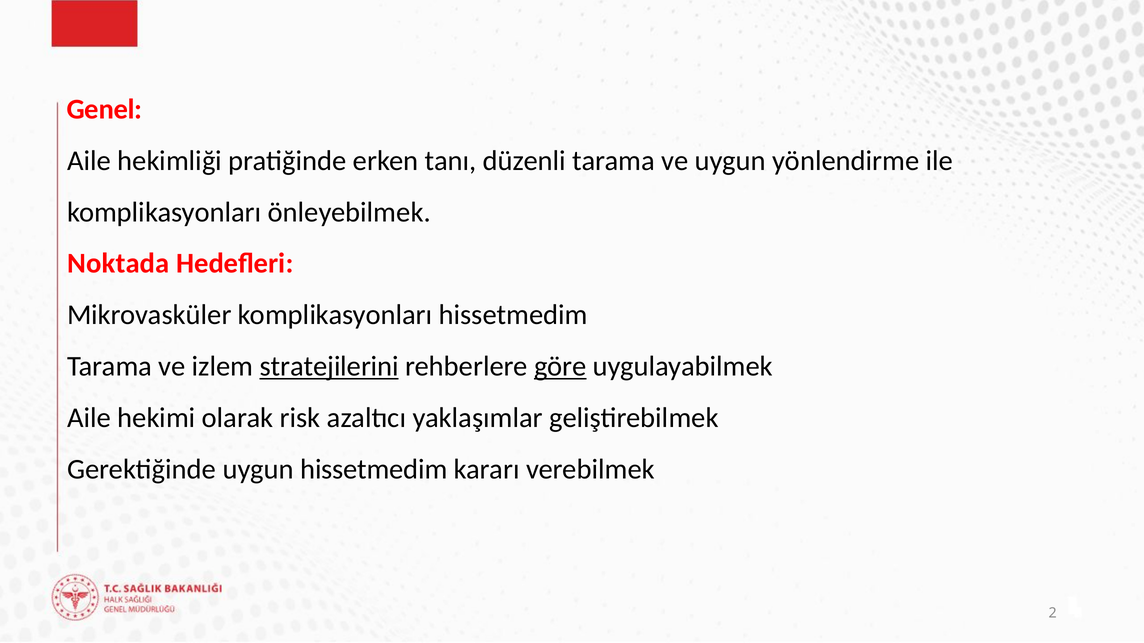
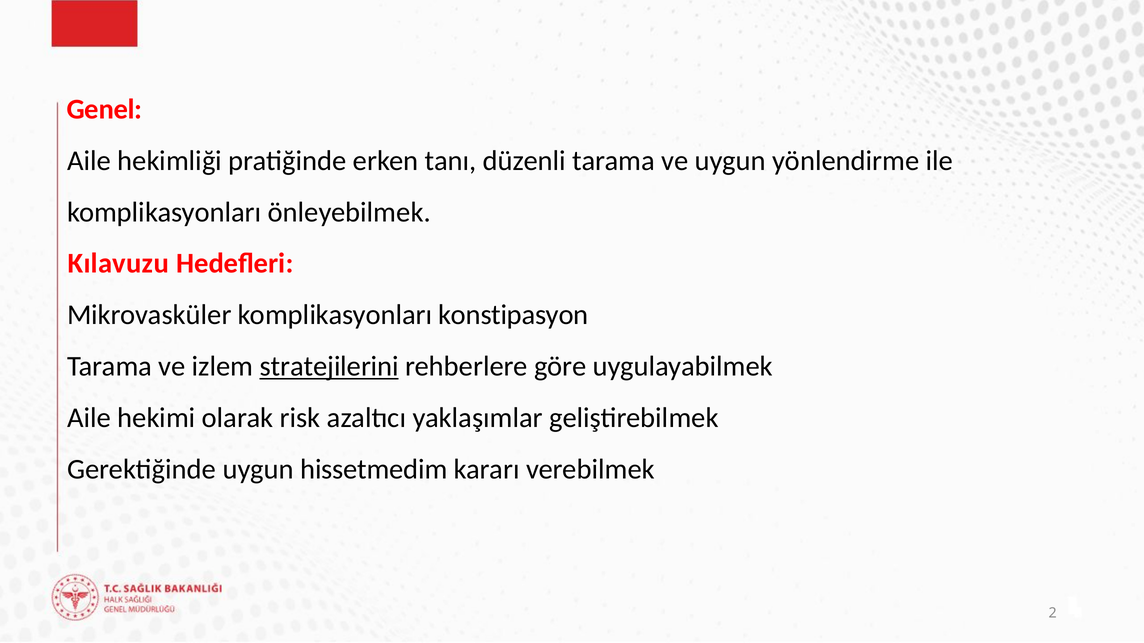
Noktada: Noktada -> Kılavuzu
komplikasyonları hissetmedim: hissetmedim -> konstipasyon
göre underline: present -> none
